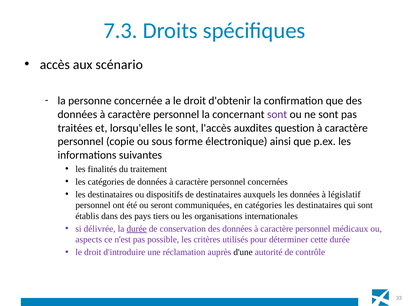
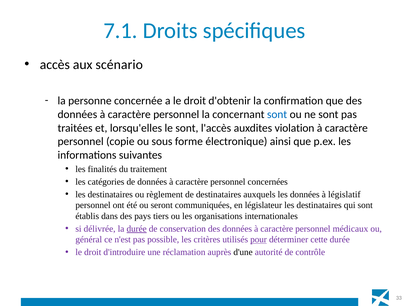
7.3: 7.3 -> 7.1
sont at (277, 114) colour: purple -> blue
question: question -> violation
dispositifs: dispositifs -> règlement
en catégories: catégories -> législateur
aspects: aspects -> général
pour underline: none -> present
